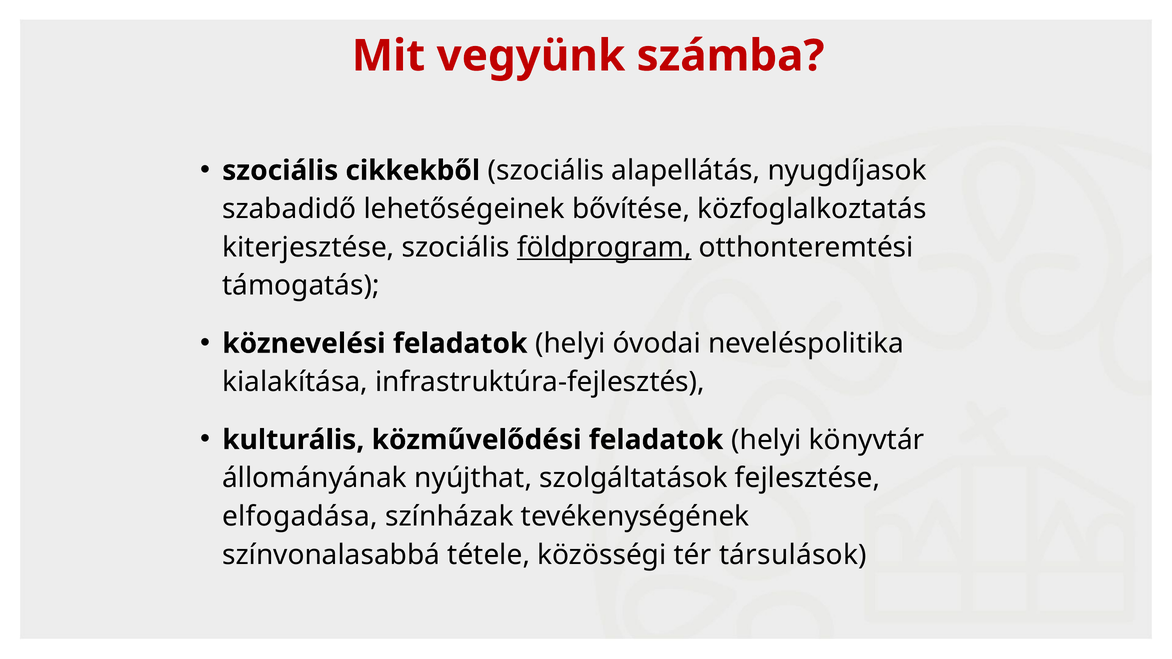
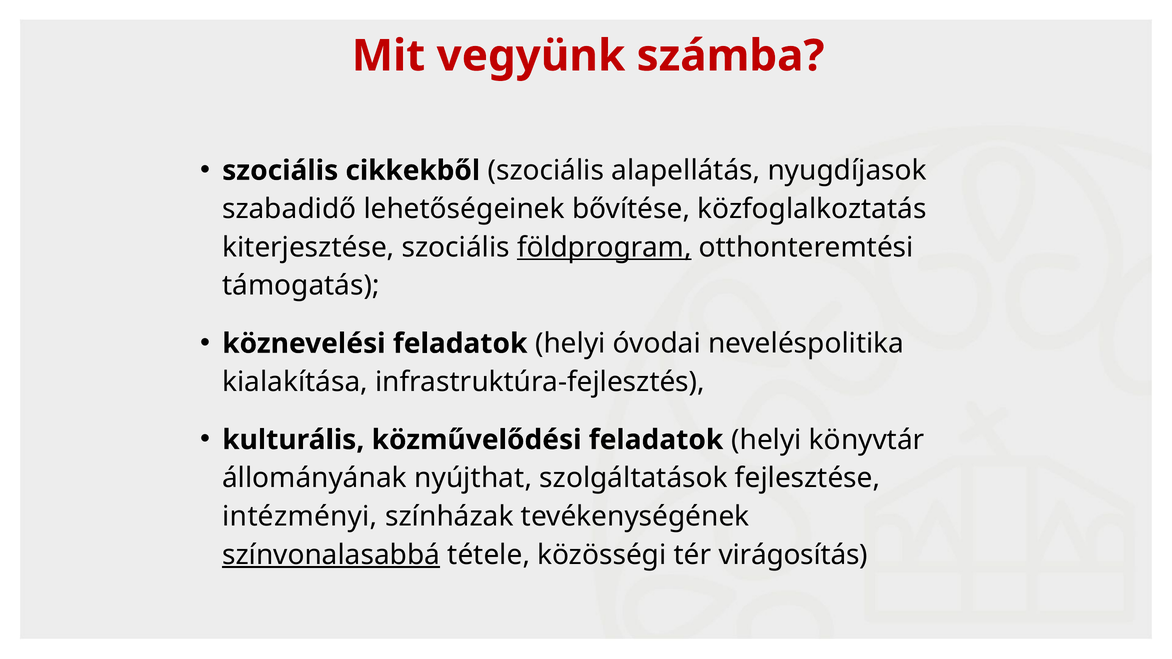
elfogadása: elfogadása -> intézményi
színvonalasabbá underline: none -> present
társulások: társulások -> virágosítás
